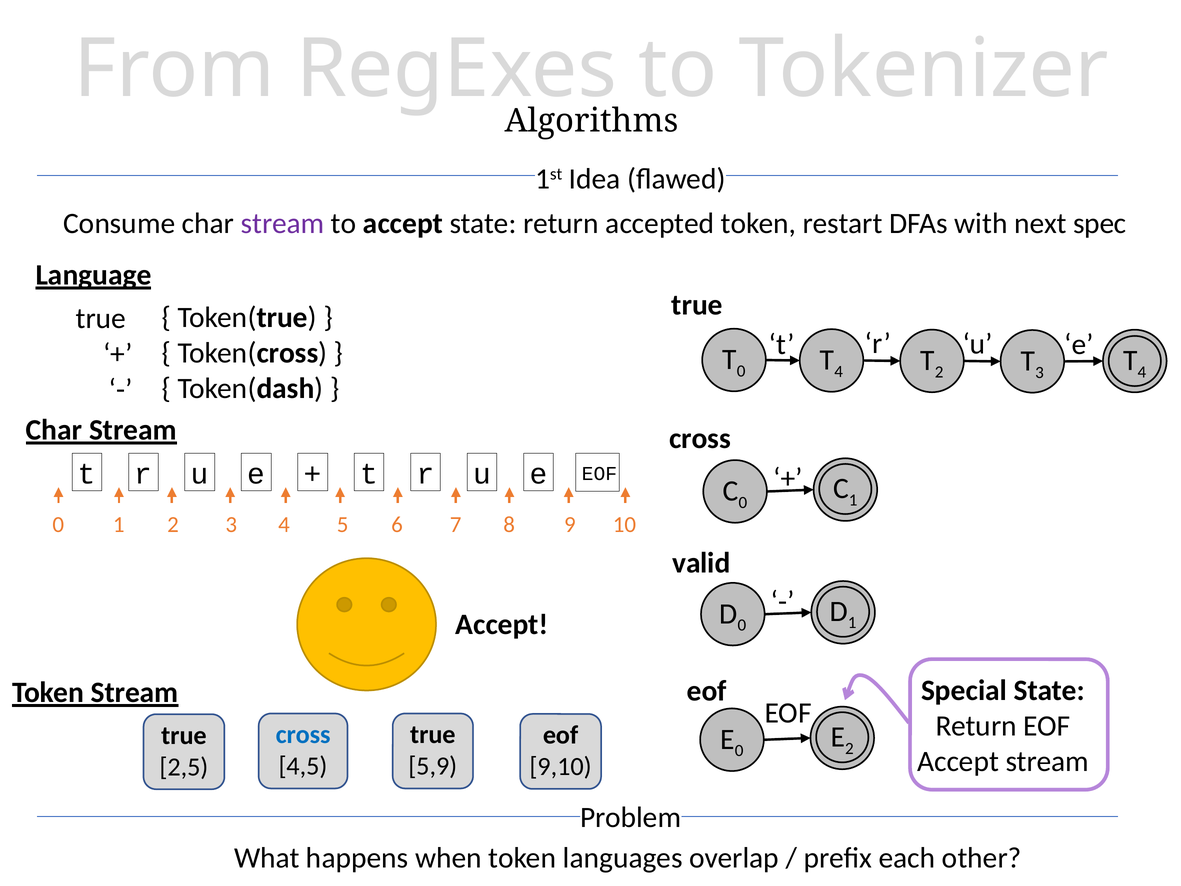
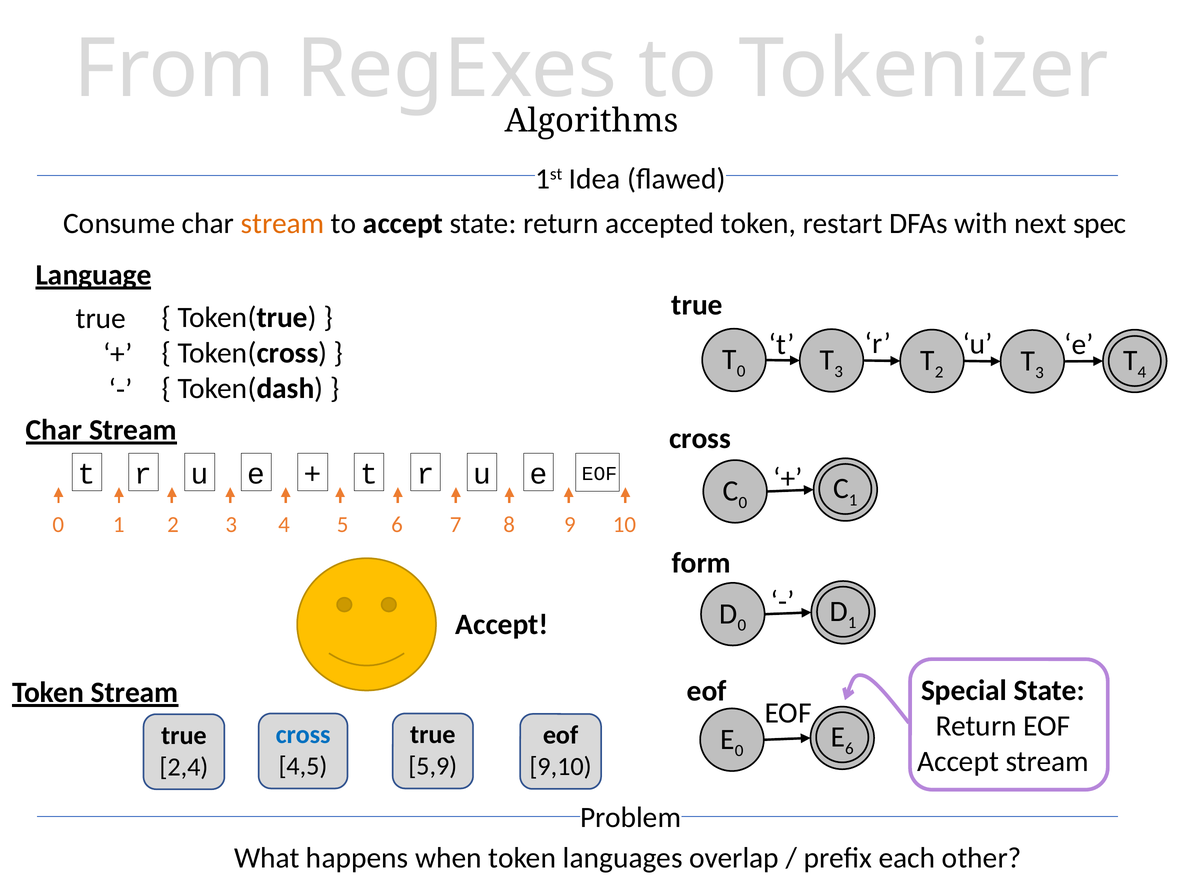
stream at (283, 223) colour: purple -> orange
4 at (839, 371): 4 -> 3
valid: valid -> form
E 2: 2 -> 6
2,5: 2,5 -> 2,4
